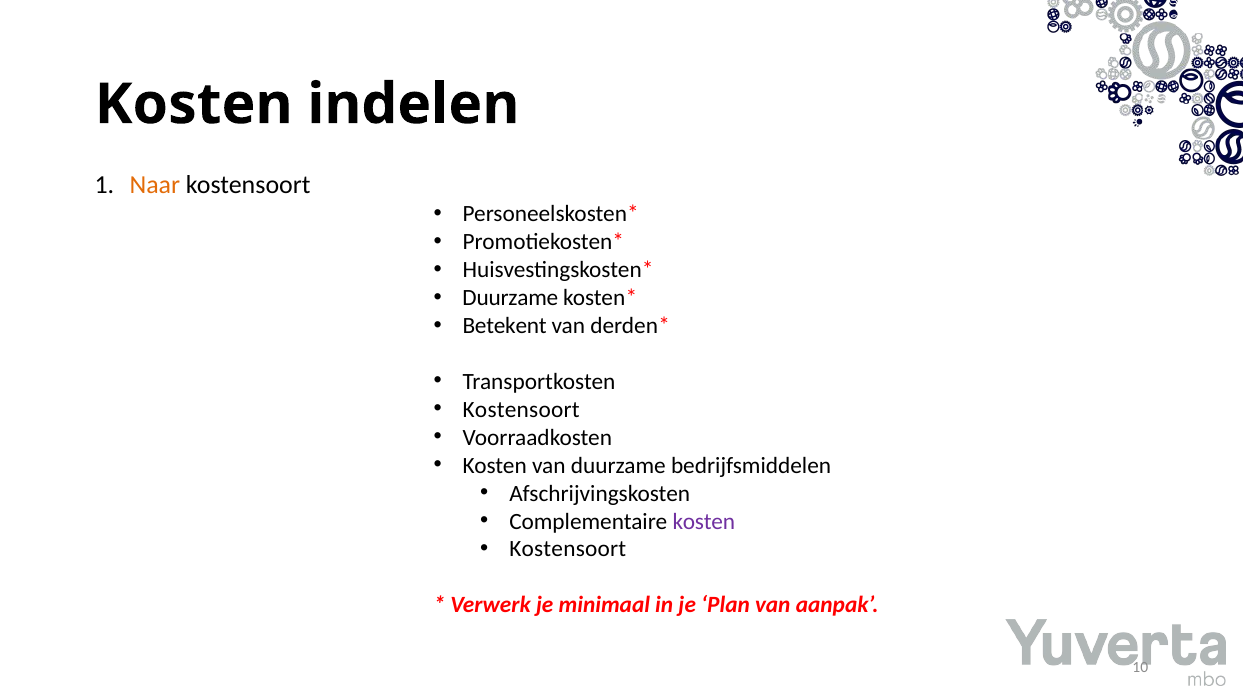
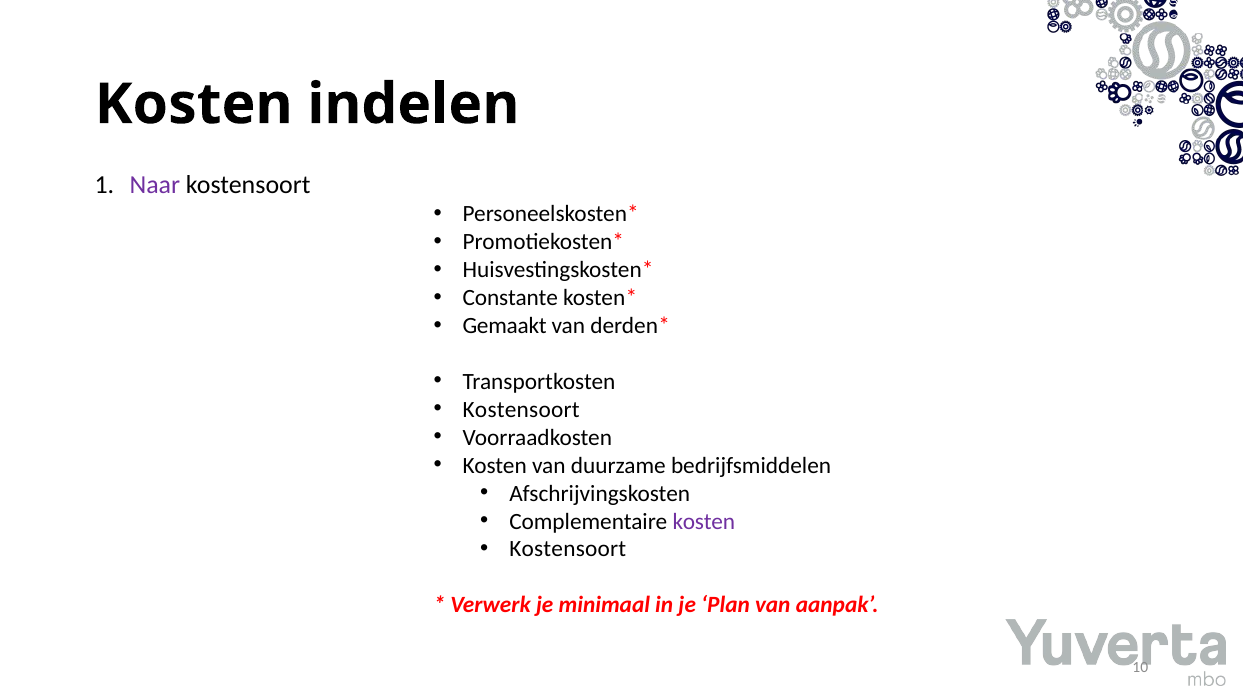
Naar colour: orange -> purple
Duurzame at (510, 298): Duurzame -> Constante
Betekent: Betekent -> Gemaakt
